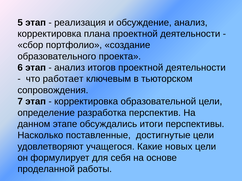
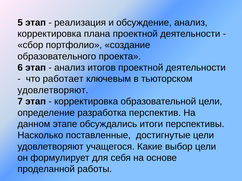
сопровождения at (53, 90): сопровождения -> удовлетворяют
новых: новых -> выбор
